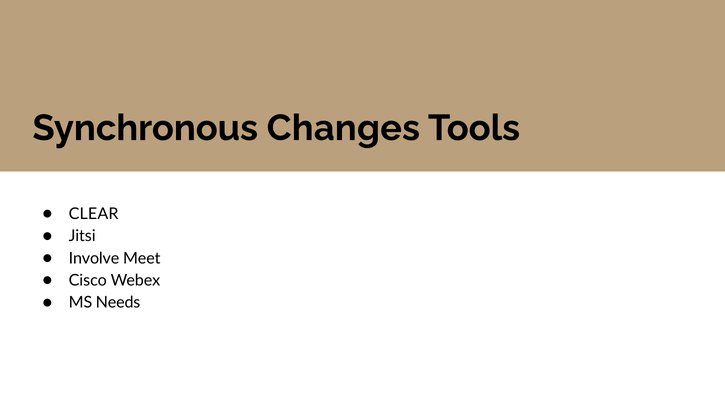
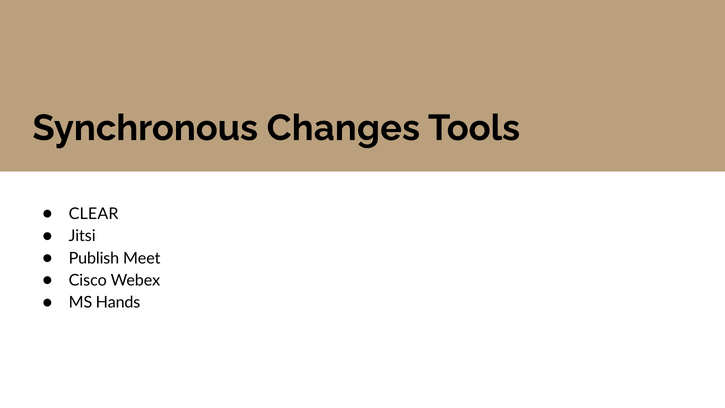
Involve: Involve -> Publish
Needs: Needs -> Hands
